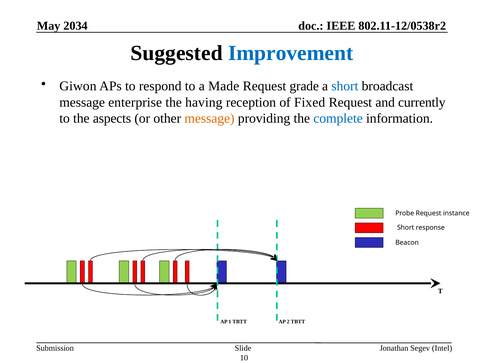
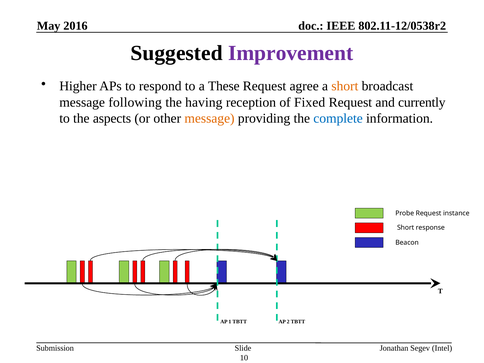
2034: 2034 -> 2016
Improvement colour: blue -> purple
Giwon: Giwon -> Higher
Made: Made -> These
grade: grade -> agree
short at (345, 86) colour: blue -> orange
enterprise: enterprise -> following
